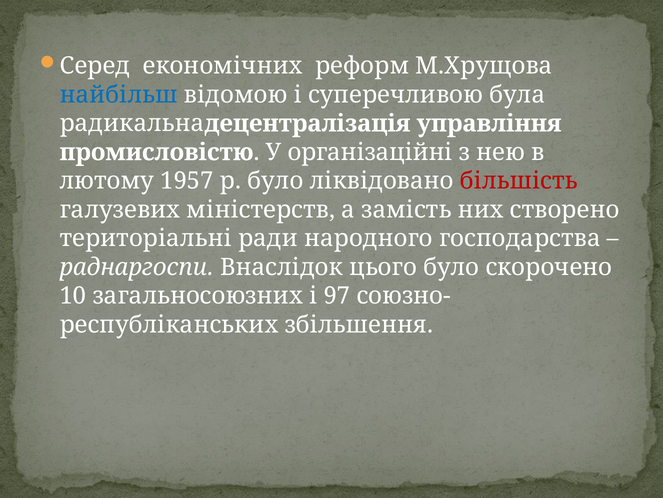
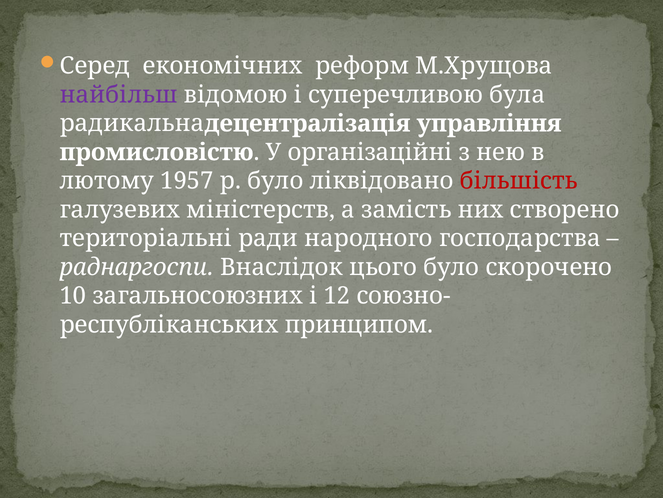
найбільш colour: blue -> purple
97: 97 -> 12
збільшення: збільшення -> принципом
